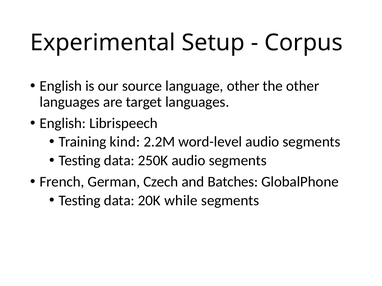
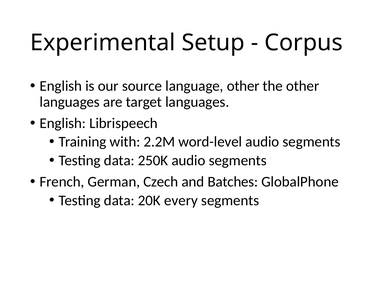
kind: kind -> with
while: while -> every
